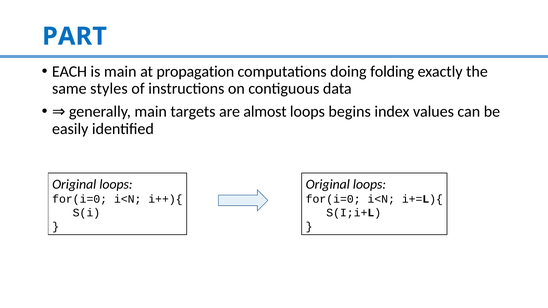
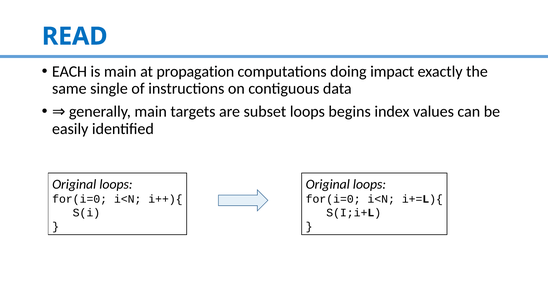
PART: PART -> READ
folding: folding -> impact
styles: styles -> single
almost: almost -> subset
